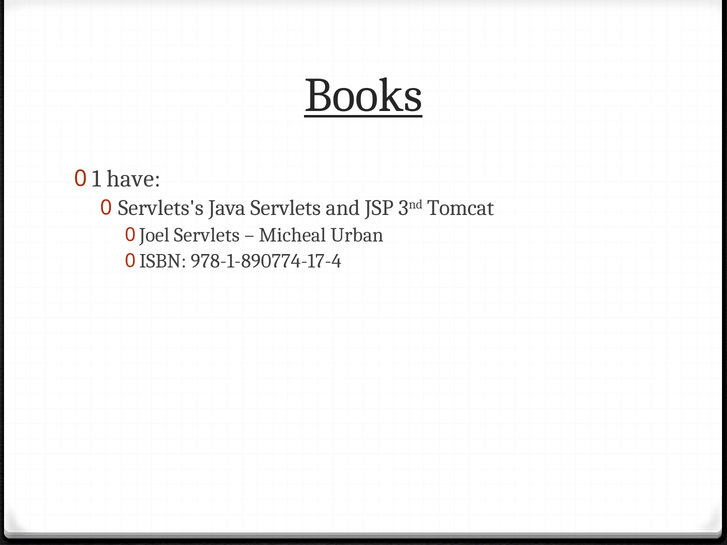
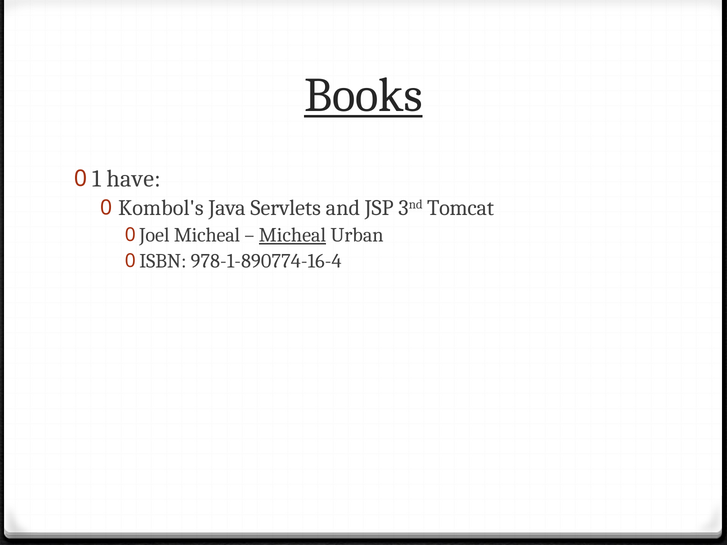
Servlets's: Servlets's -> Kombol's
Joel Servlets: Servlets -> Micheal
Micheal at (292, 235) underline: none -> present
978-1-890774-17-4: 978-1-890774-17-4 -> 978-1-890774-16-4
